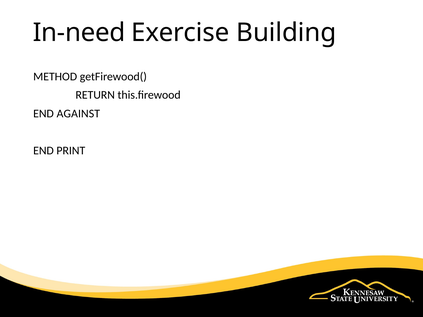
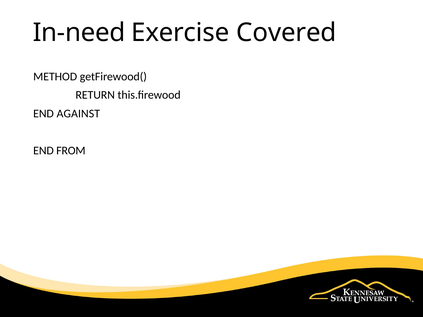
Building: Building -> Covered
PRINT: PRINT -> FROM
